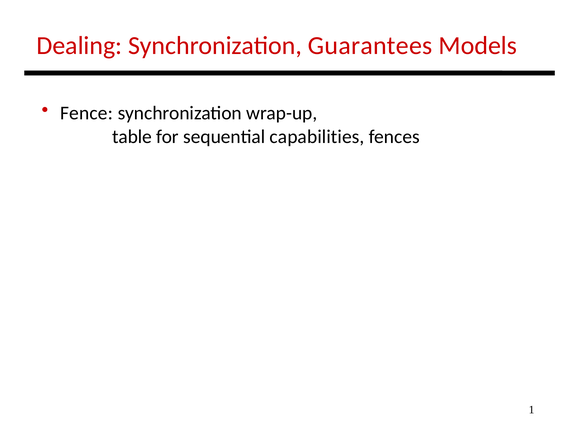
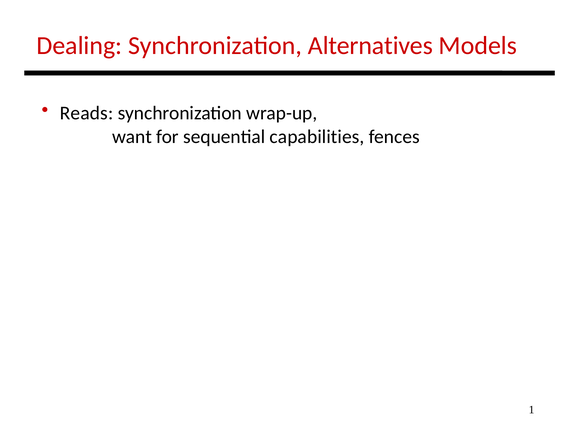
Guarantees: Guarantees -> Alternatives
Fence: Fence -> Reads
table: table -> want
